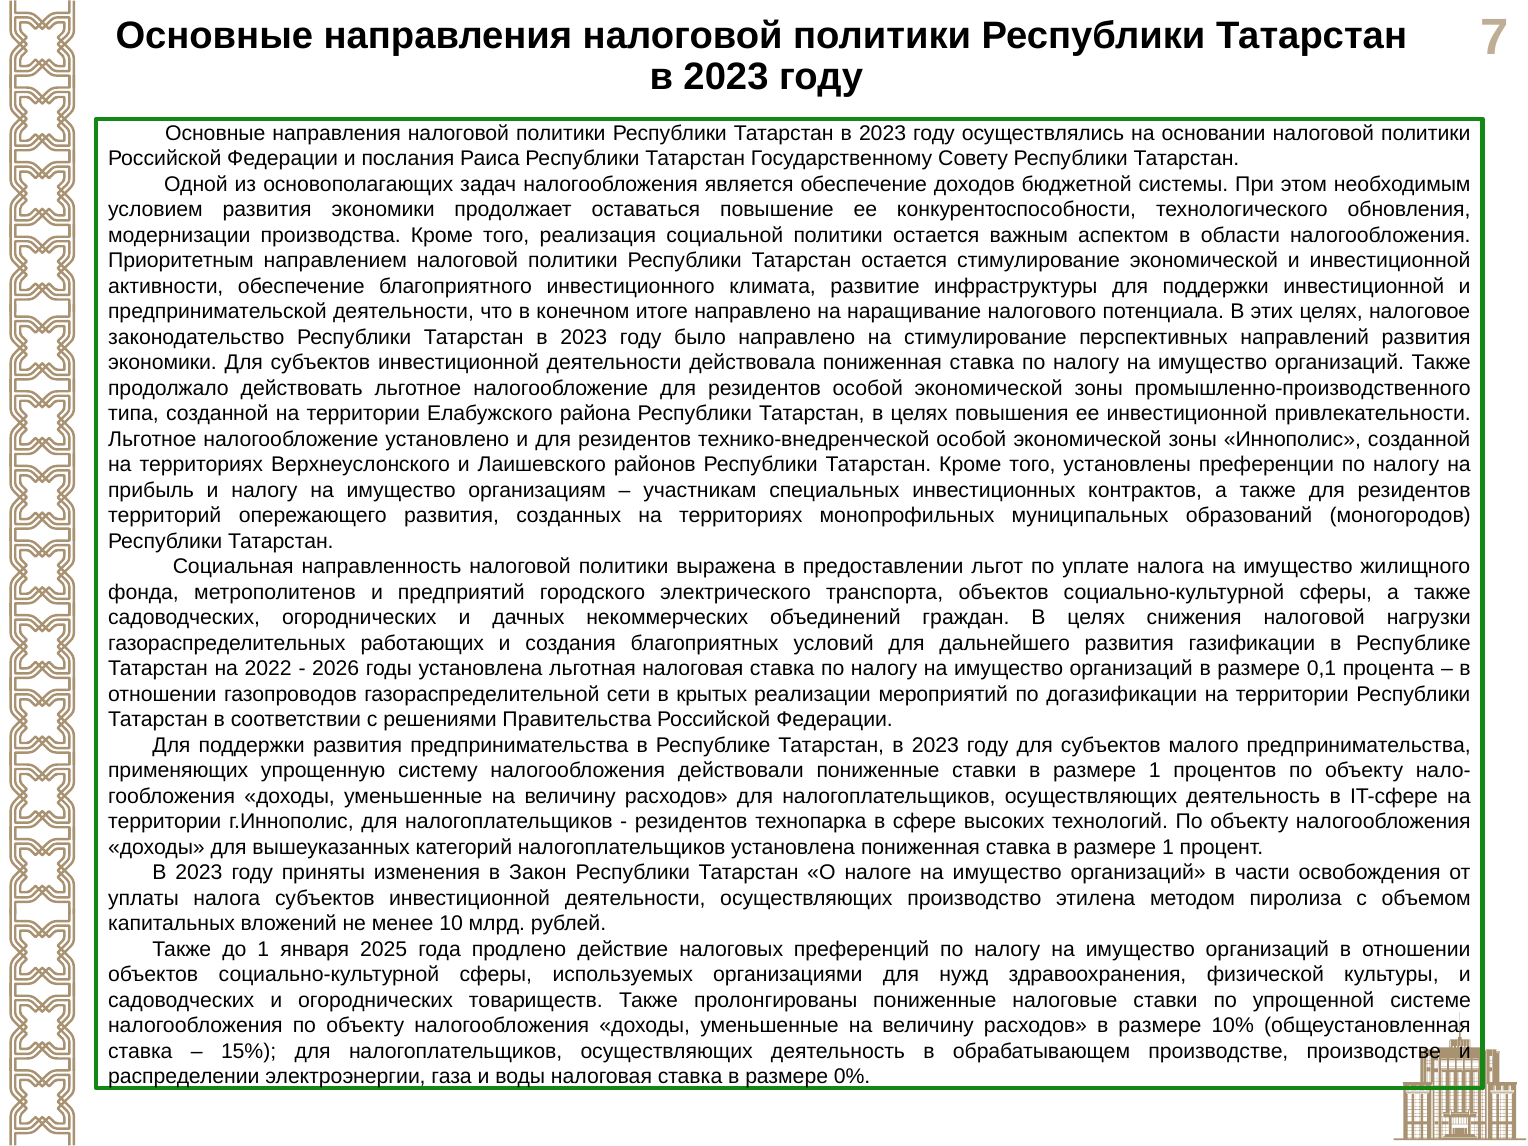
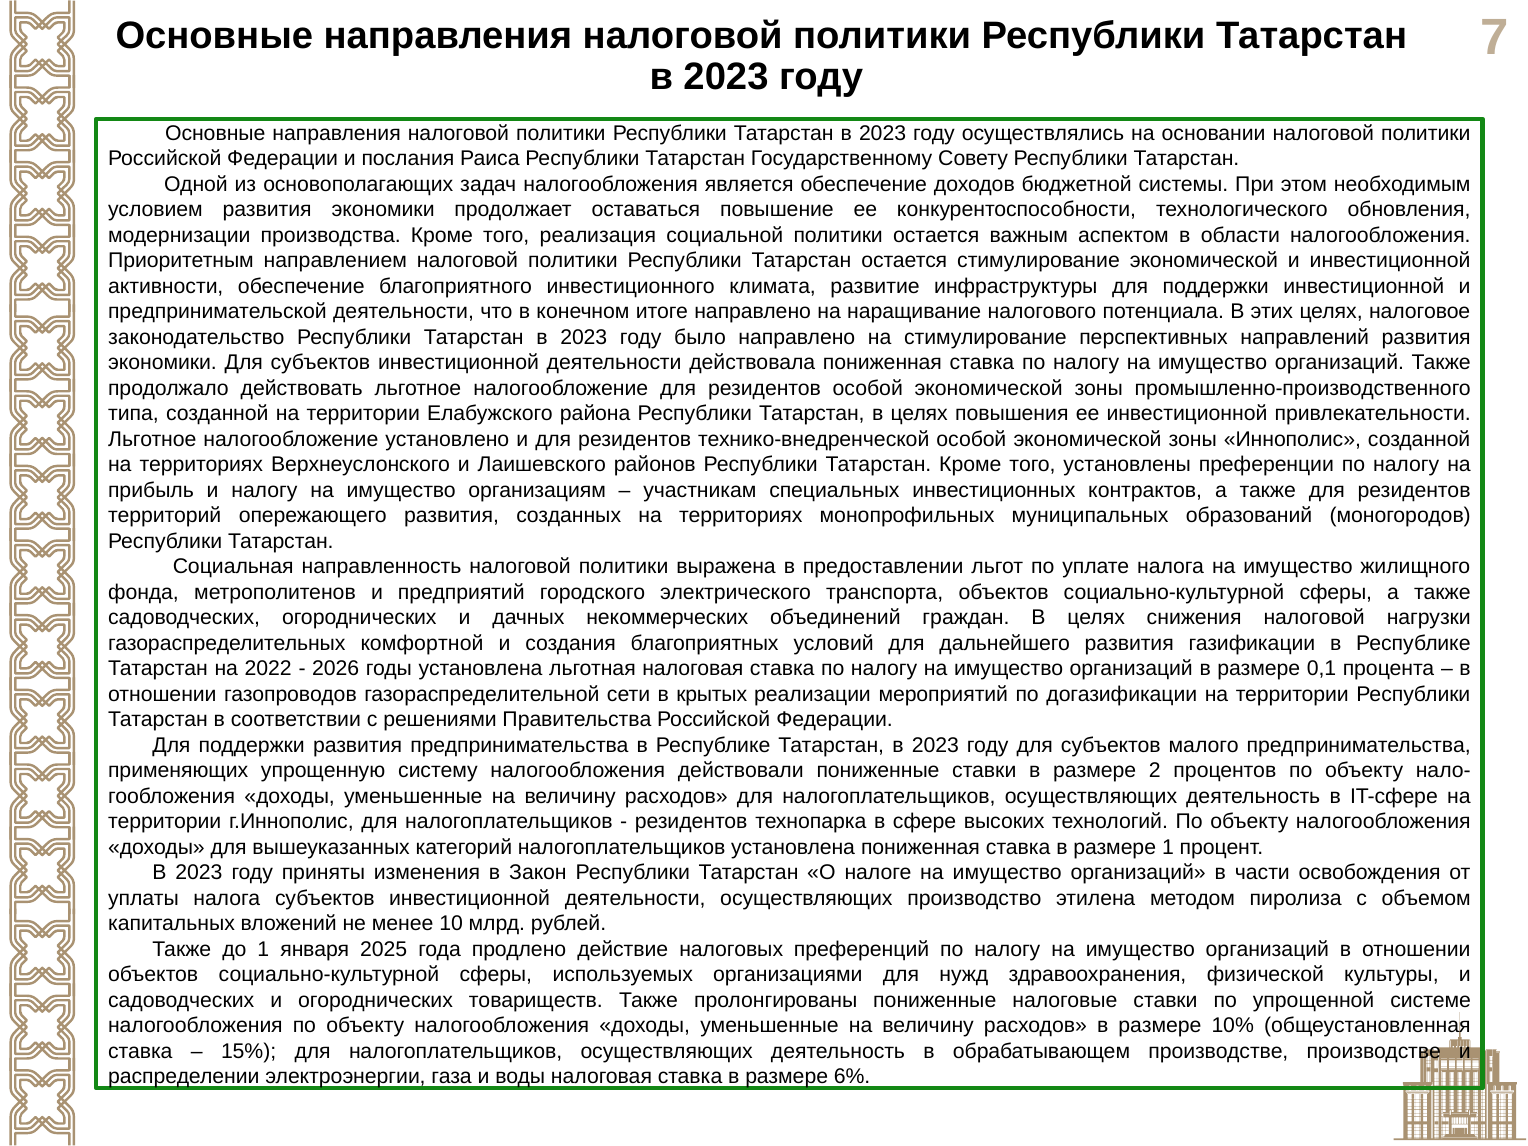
работающих: работающих -> комфортной
ставки в размере 1: 1 -> 2
0%: 0% -> 6%
